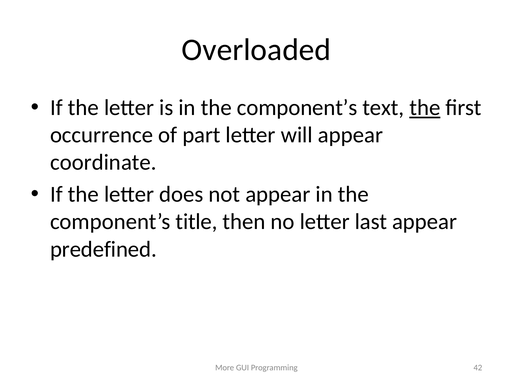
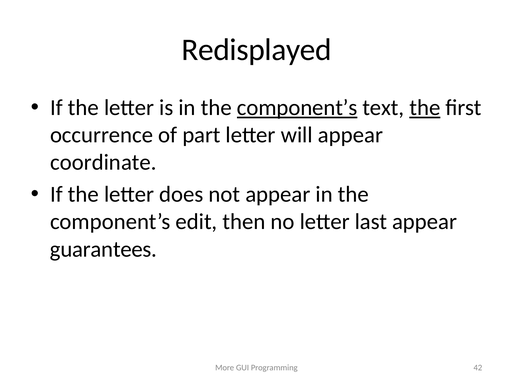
Overloaded: Overloaded -> Redisplayed
component’s at (297, 108) underline: none -> present
title: title -> edit
predefined: predefined -> guarantees
